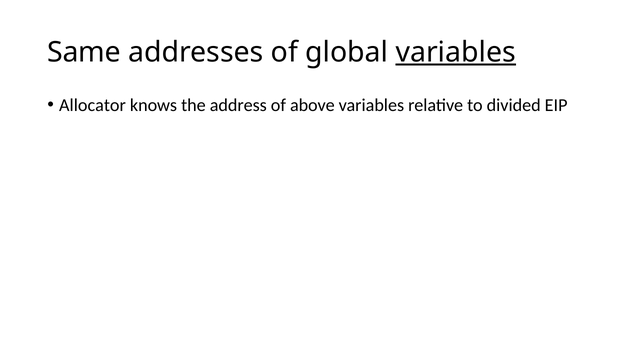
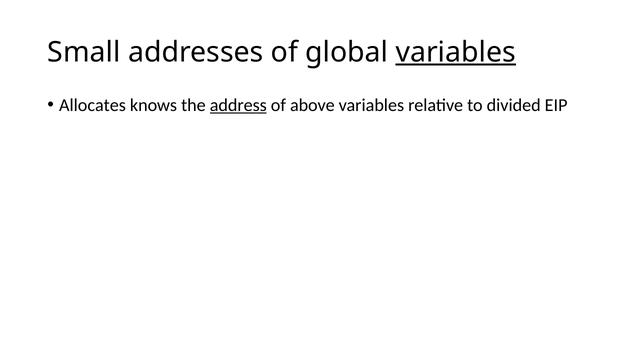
Same: Same -> Small
Allocator: Allocator -> Allocates
address underline: none -> present
